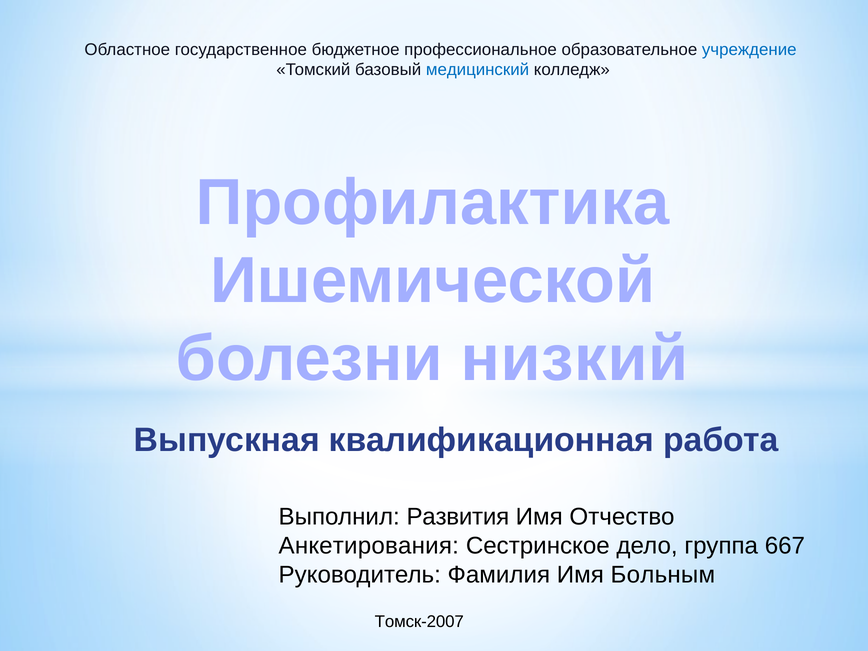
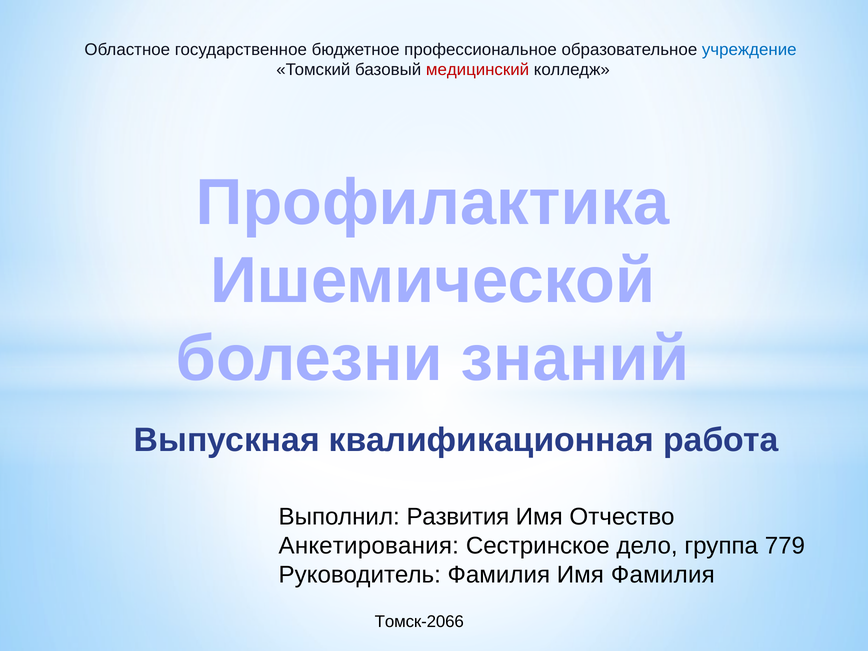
медицинский colour: blue -> red
низкий: низкий -> знаний
667: 667 -> 779
Имя Больным: Больным -> Фамилия
Томск-2007: Томск-2007 -> Томск-2066
